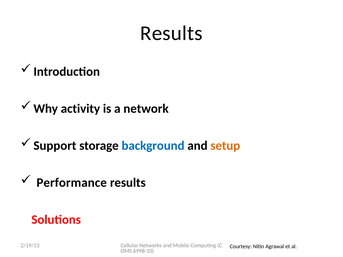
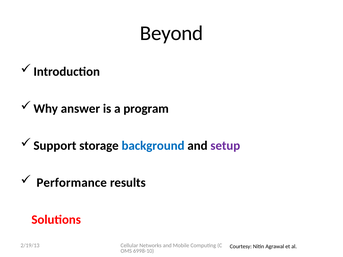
Results at (171, 33): Results -> Beyond
activity: activity -> answer
network: network -> program
setup colour: orange -> purple
